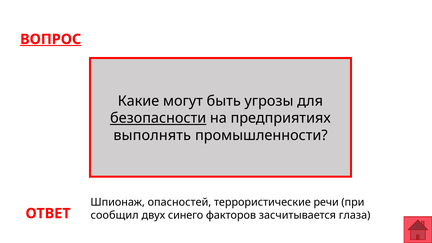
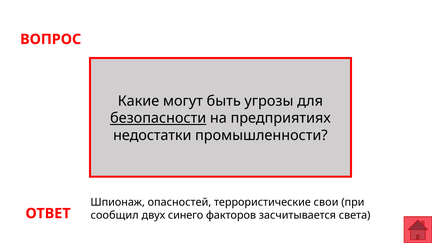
ВОПРОС underline: present -> none
выполнять: выполнять -> недостатки
речи: речи -> свои
глаза: глаза -> света
